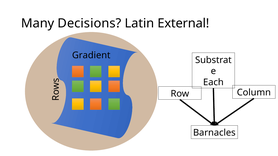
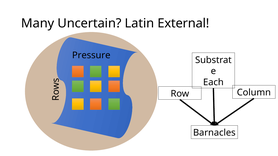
Decisions: Decisions -> Uncertain
Gradient: Gradient -> Pressure
